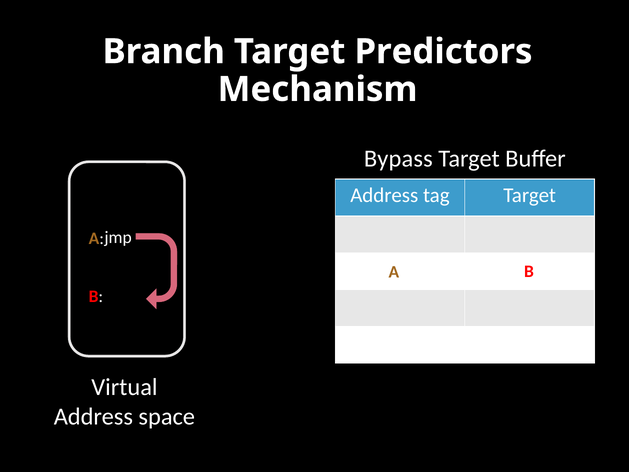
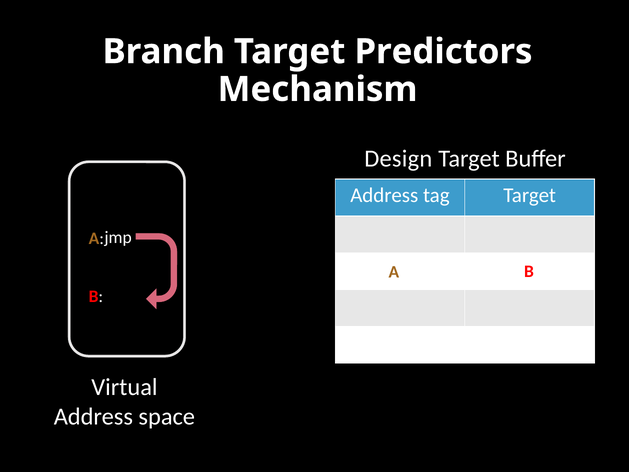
Bypass: Bypass -> Design
